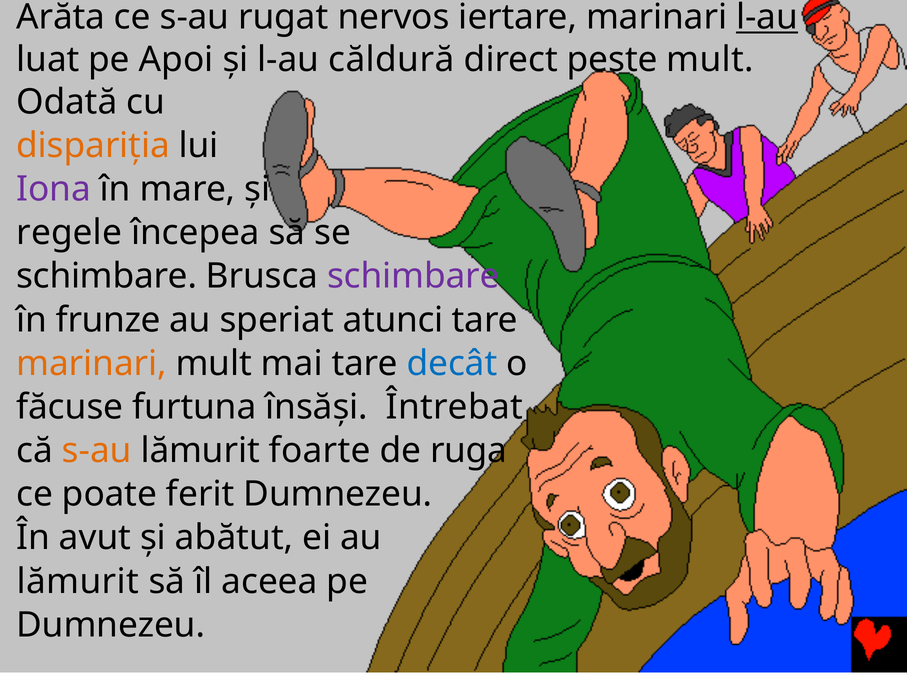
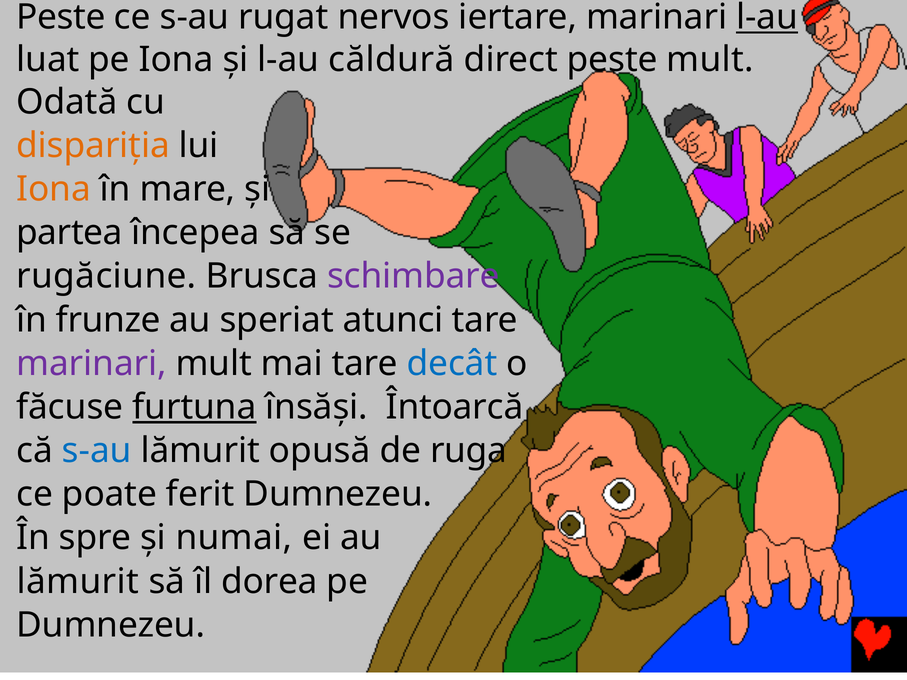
Arăta at (61, 17): Arăta -> Peste
pe Apoi: Apoi -> Iona
Iona at (54, 189) colour: purple -> orange
regele: regele -> partea
schimbare at (107, 276): schimbare -> rugăciune
marinari at (91, 364) colour: orange -> purple
furtuna underline: none -> present
Întrebat: Întrebat -> Întoarcă
s-au at (97, 451) colour: orange -> blue
foarte: foarte -> opusă
avut: avut -> spre
abătut: abătut -> numai
aceea: aceea -> dorea
